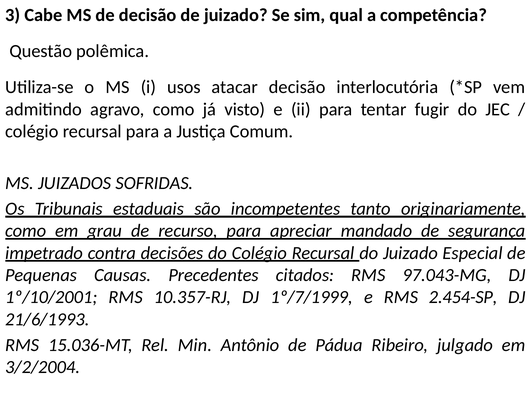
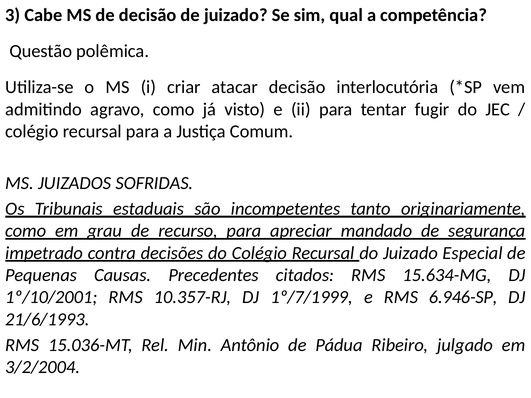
usos: usos -> criar
97.043-MG: 97.043-MG -> 15.634-MG
2.454-SP: 2.454-SP -> 6.946-SP
